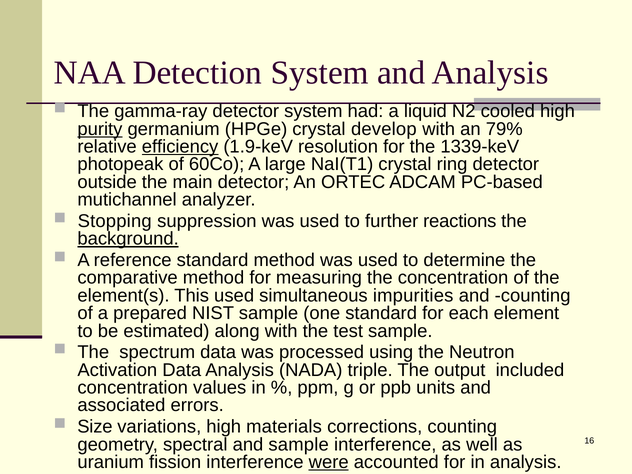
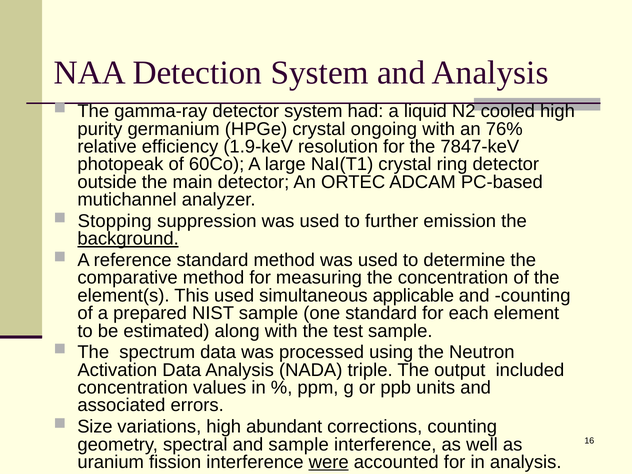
purity underline: present -> none
develop: develop -> ongoing
79%: 79% -> 76%
efficiency underline: present -> none
1339-keV: 1339-keV -> 7847-keV
reactions: reactions -> emission
impurities: impurities -> applicable
materials: materials -> abundant
